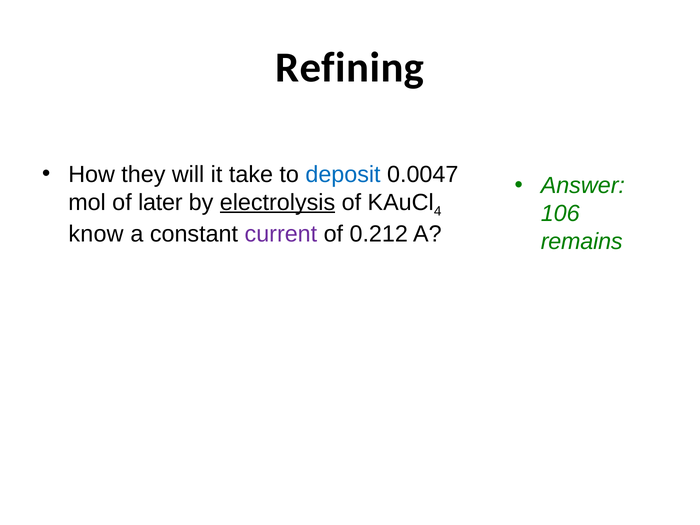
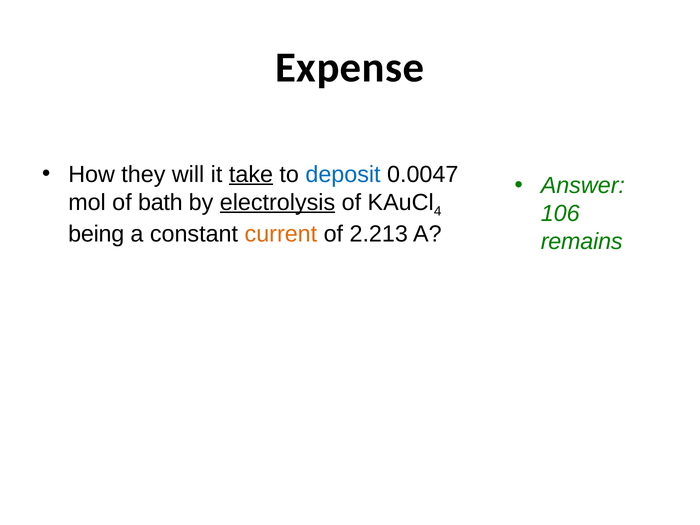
Refining: Refining -> Expense
take underline: none -> present
later: later -> bath
know: know -> being
current colour: purple -> orange
0.212: 0.212 -> 2.213
